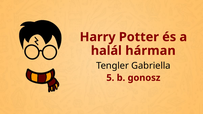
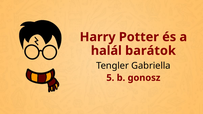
hárman: hárman -> barátok
